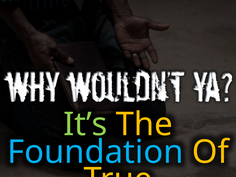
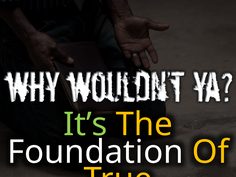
Foundation colour: light blue -> white
